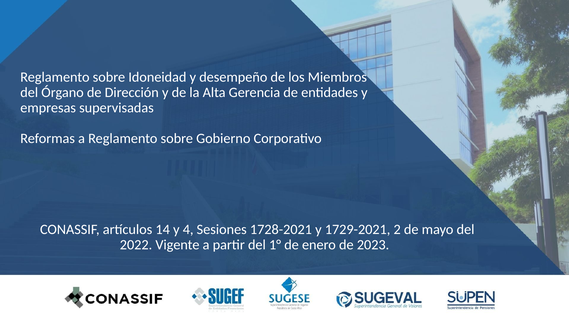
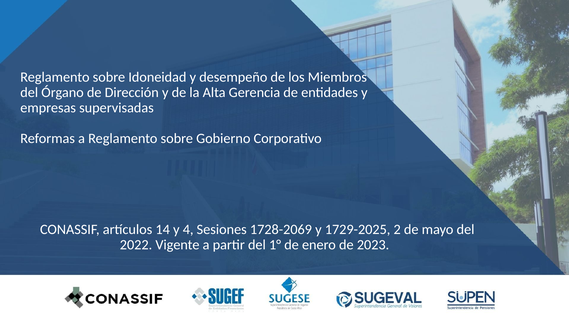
1728-2021: 1728-2021 -> 1728-2069
1729-2021: 1729-2021 -> 1729-2025
